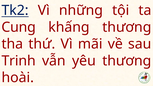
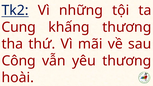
Trinh: Trinh -> Công
